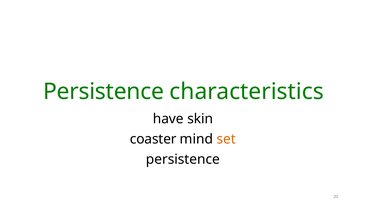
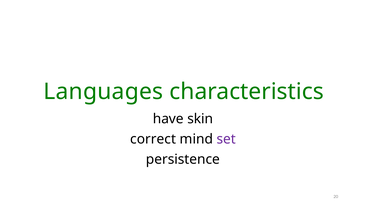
Persistence at (104, 91): Persistence -> Languages
coaster: coaster -> correct
set colour: orange -> purple
